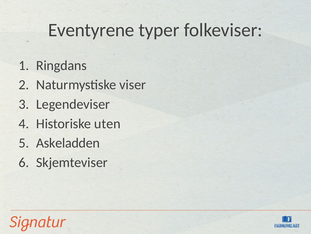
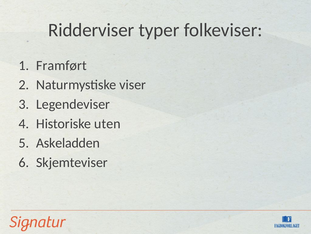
Eventyrene: Eventyrene -> Ridderviser
Ringdans: Ringdans -> Framført
